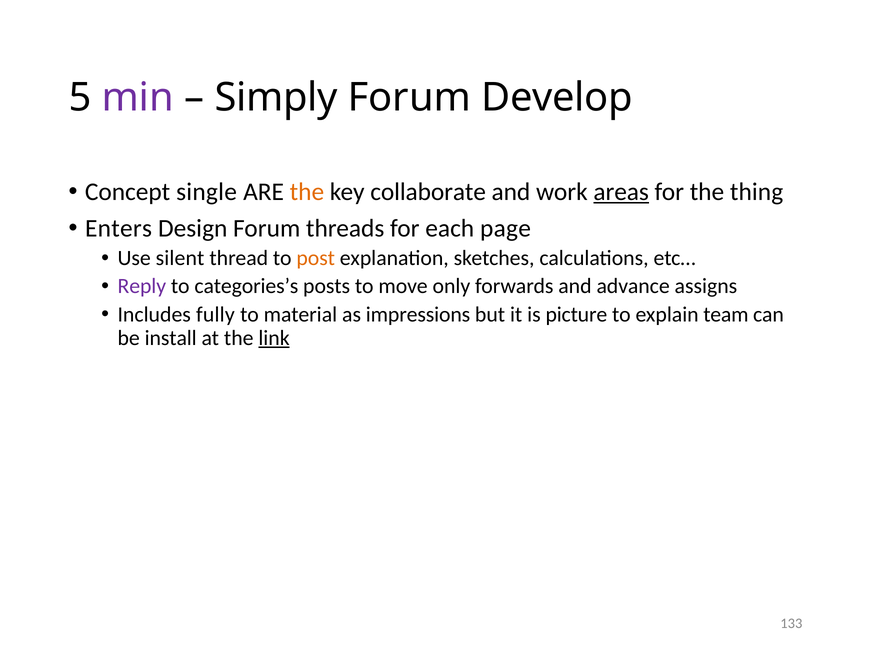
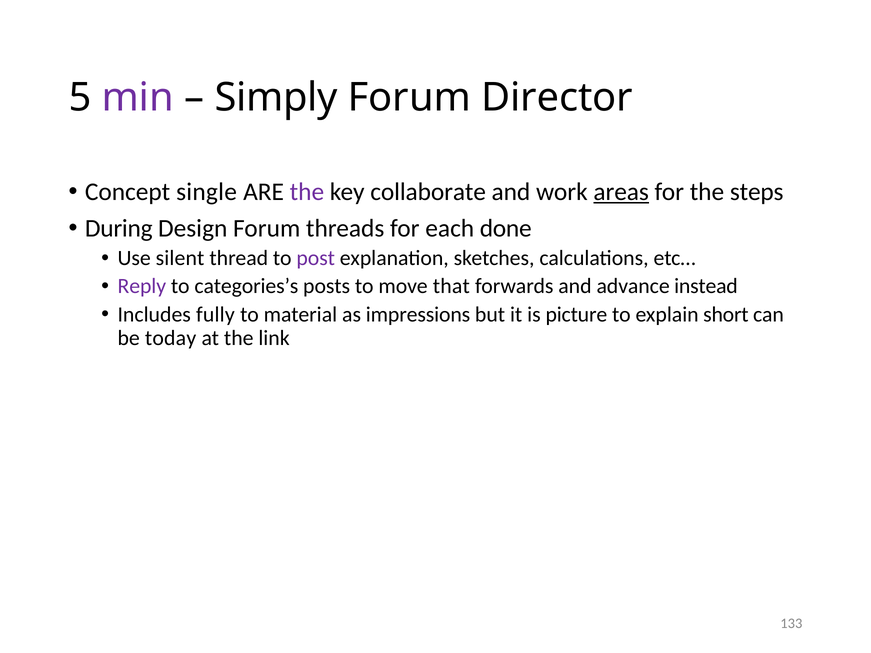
Develop: Develop -> Director
the at (307, 192) colour: orange -> purple
thing: thing -> steps
Enters: Enters -> During
page: page -> done
post colour: orange -> purple
only: only -> that
assigns: assigns -> instead
team: team -> short
install: install -> today
link underline: present -> none
